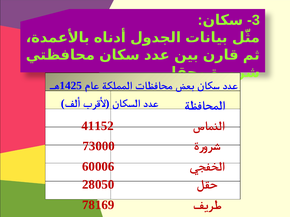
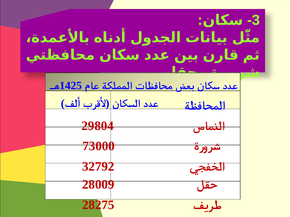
41152: 41152 -> 29804
60006: 60006 -> 32792
28050: 28050 -> 28009
78169: 78169 -> 28275
